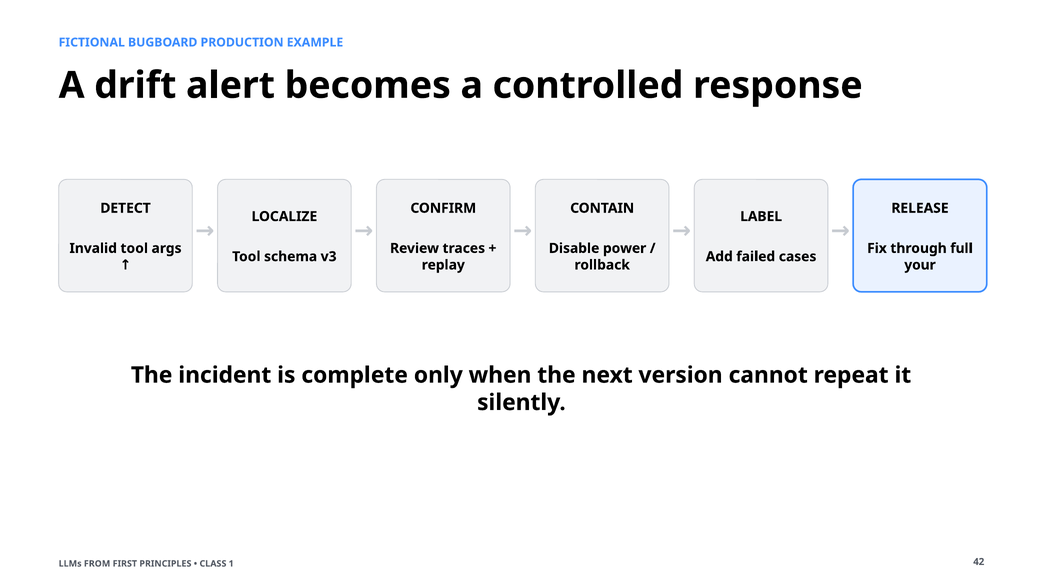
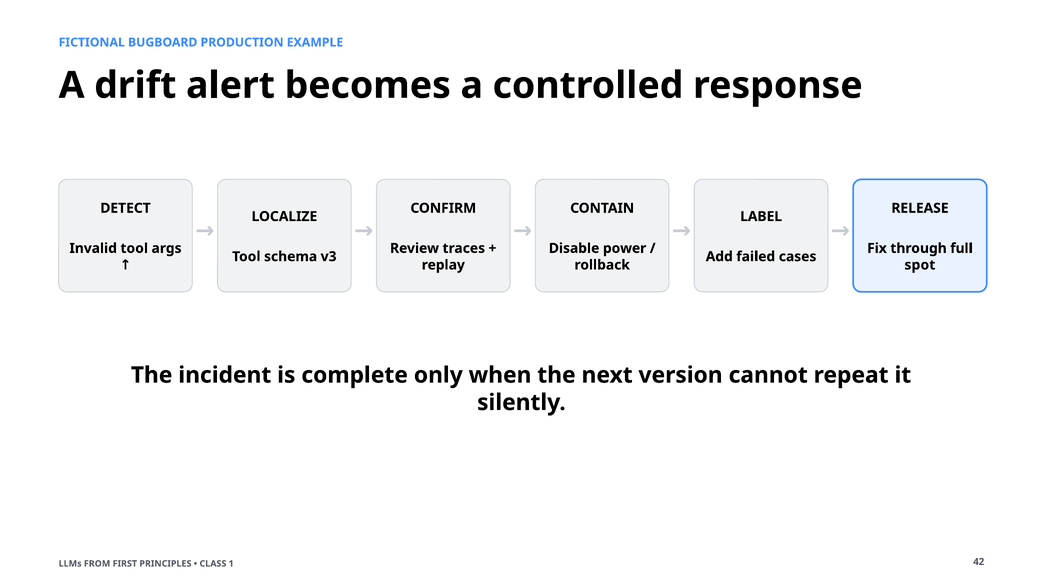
your: your -> spot
